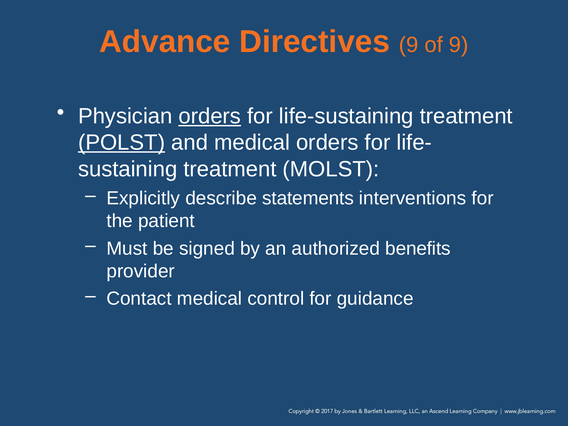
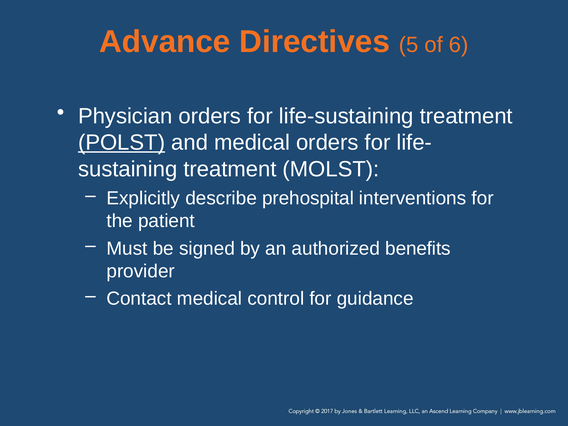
Directives 9: 9 -> 5
of 9: 9 -> 6
orders at (210, 116) underline: present -> none
statements: statements -> prehospital
